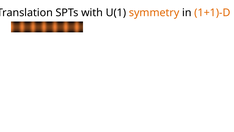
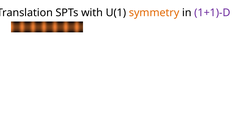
1+1)-D colour: orange -> purple
